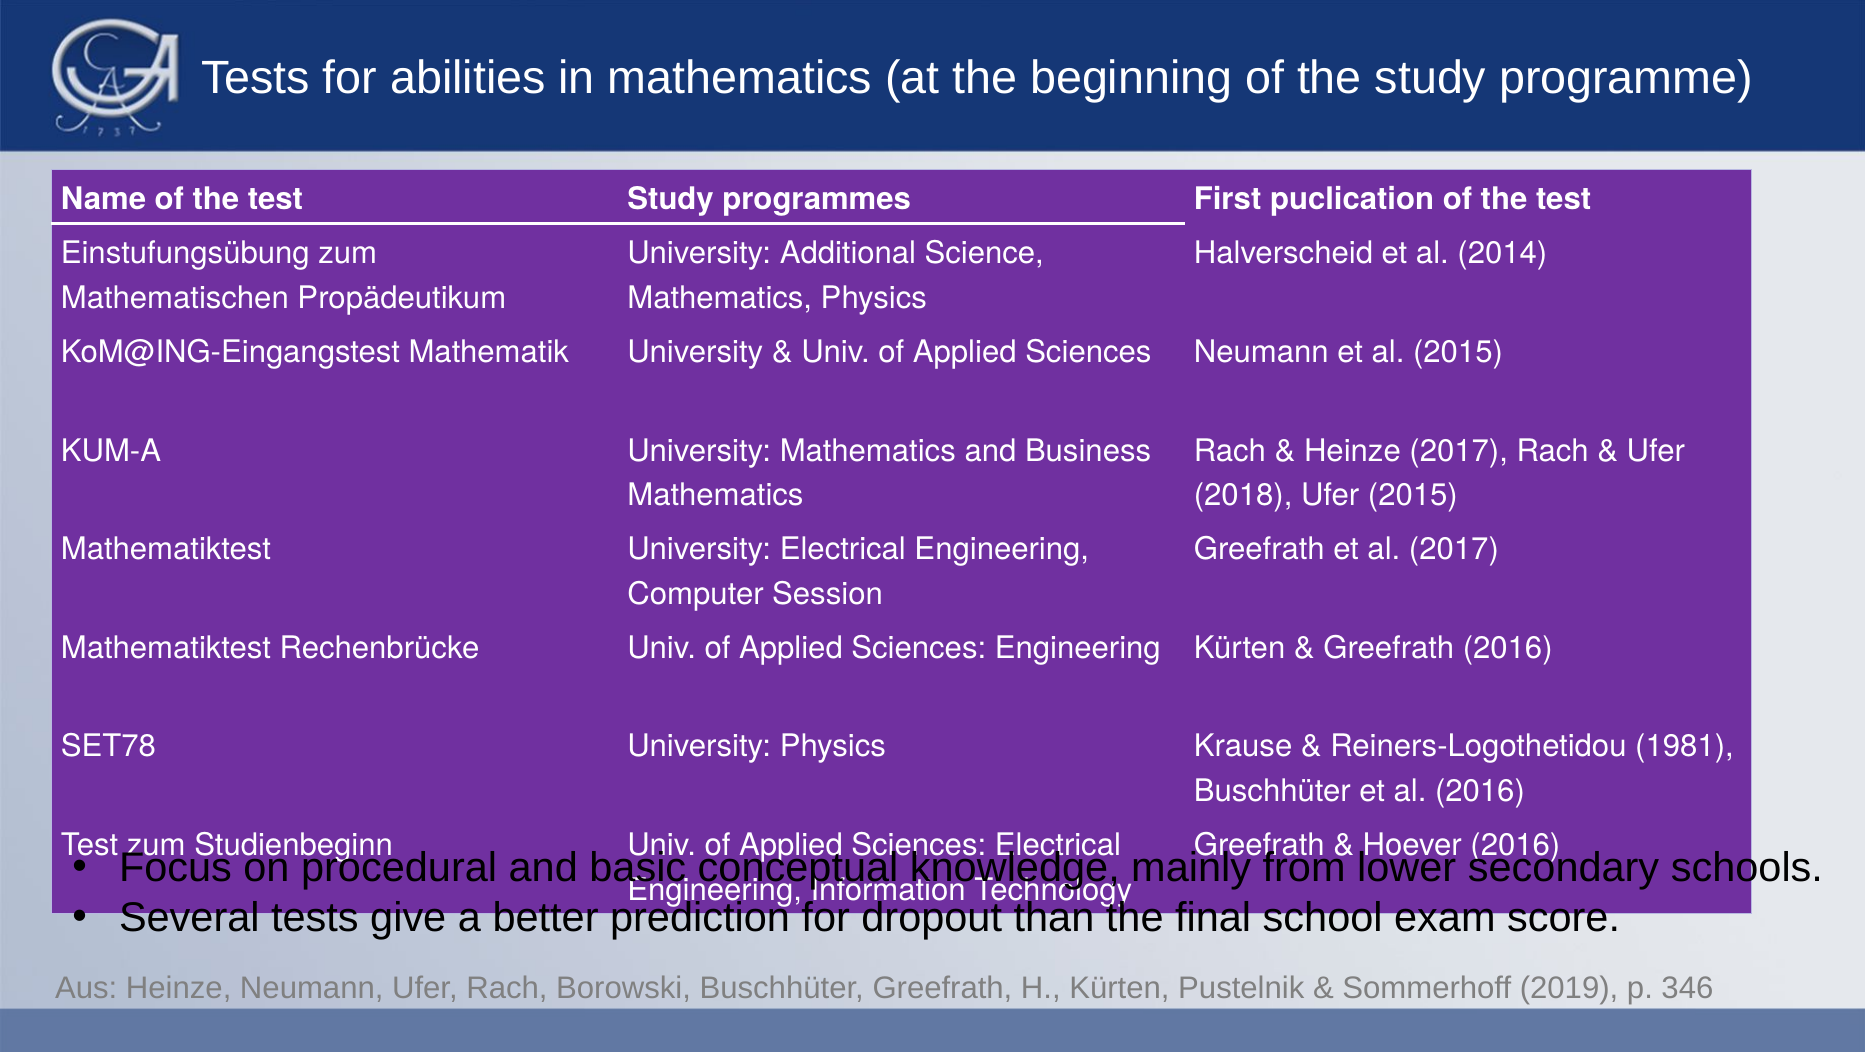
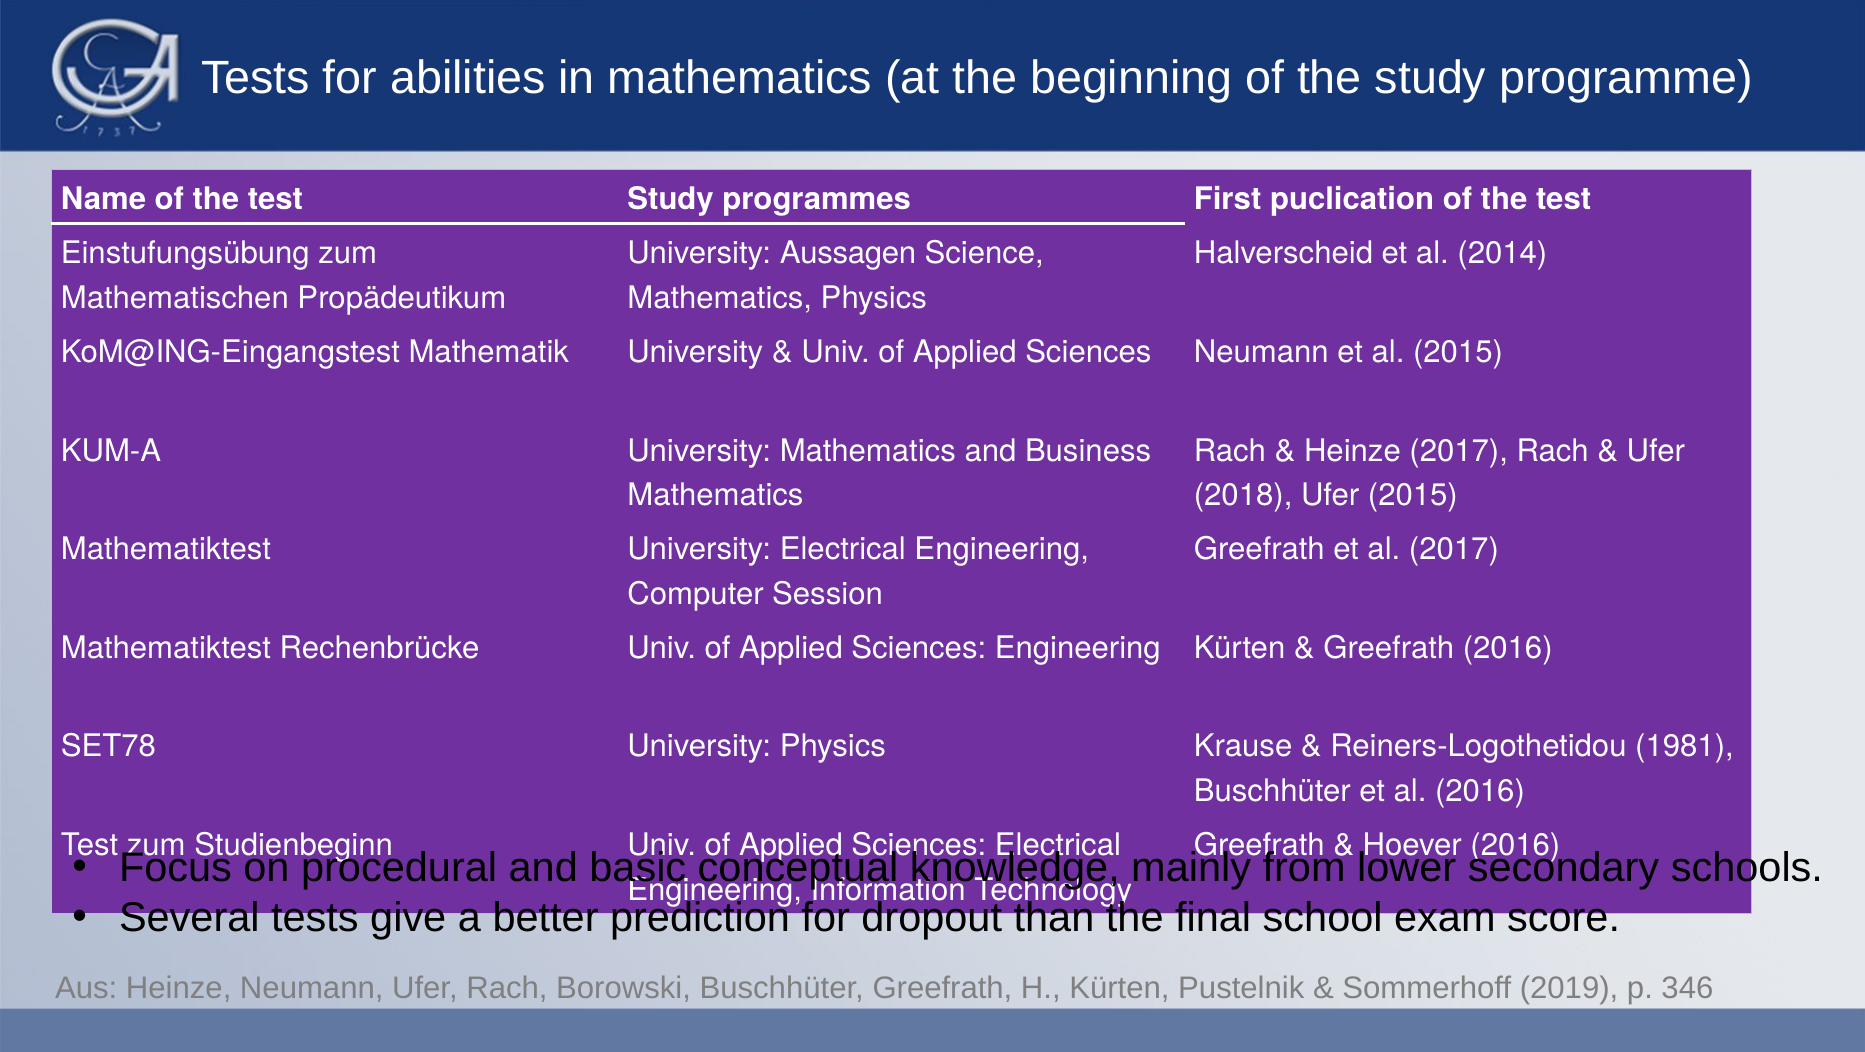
Additional: Additional -> Aussagen
